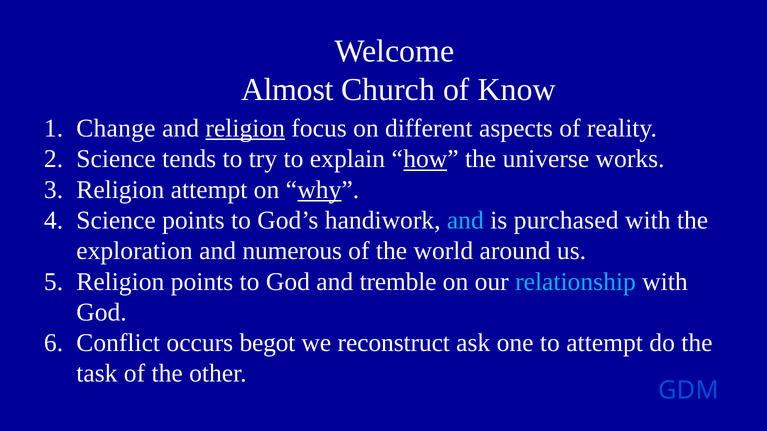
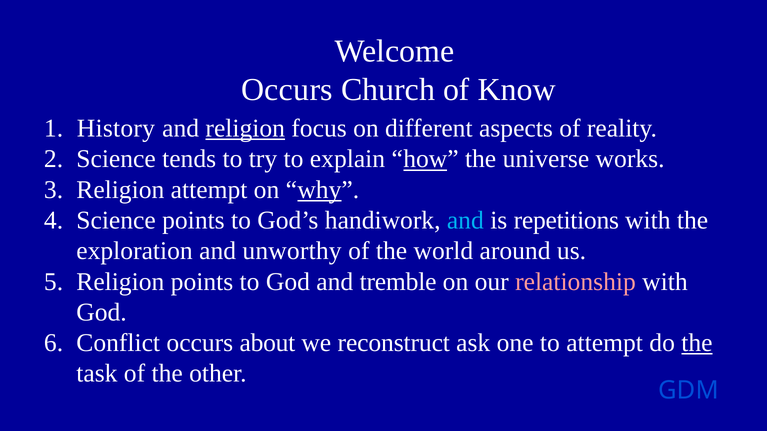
Almost at (287, 90): Almost -> Occurs
Change: Change -> History
purchased: purchased -> repetitions
numerous: numerous -> unworthy
relationship colour: light blue -> pink
begot: begot -> about
the at (697, 343) underline: none -> present
